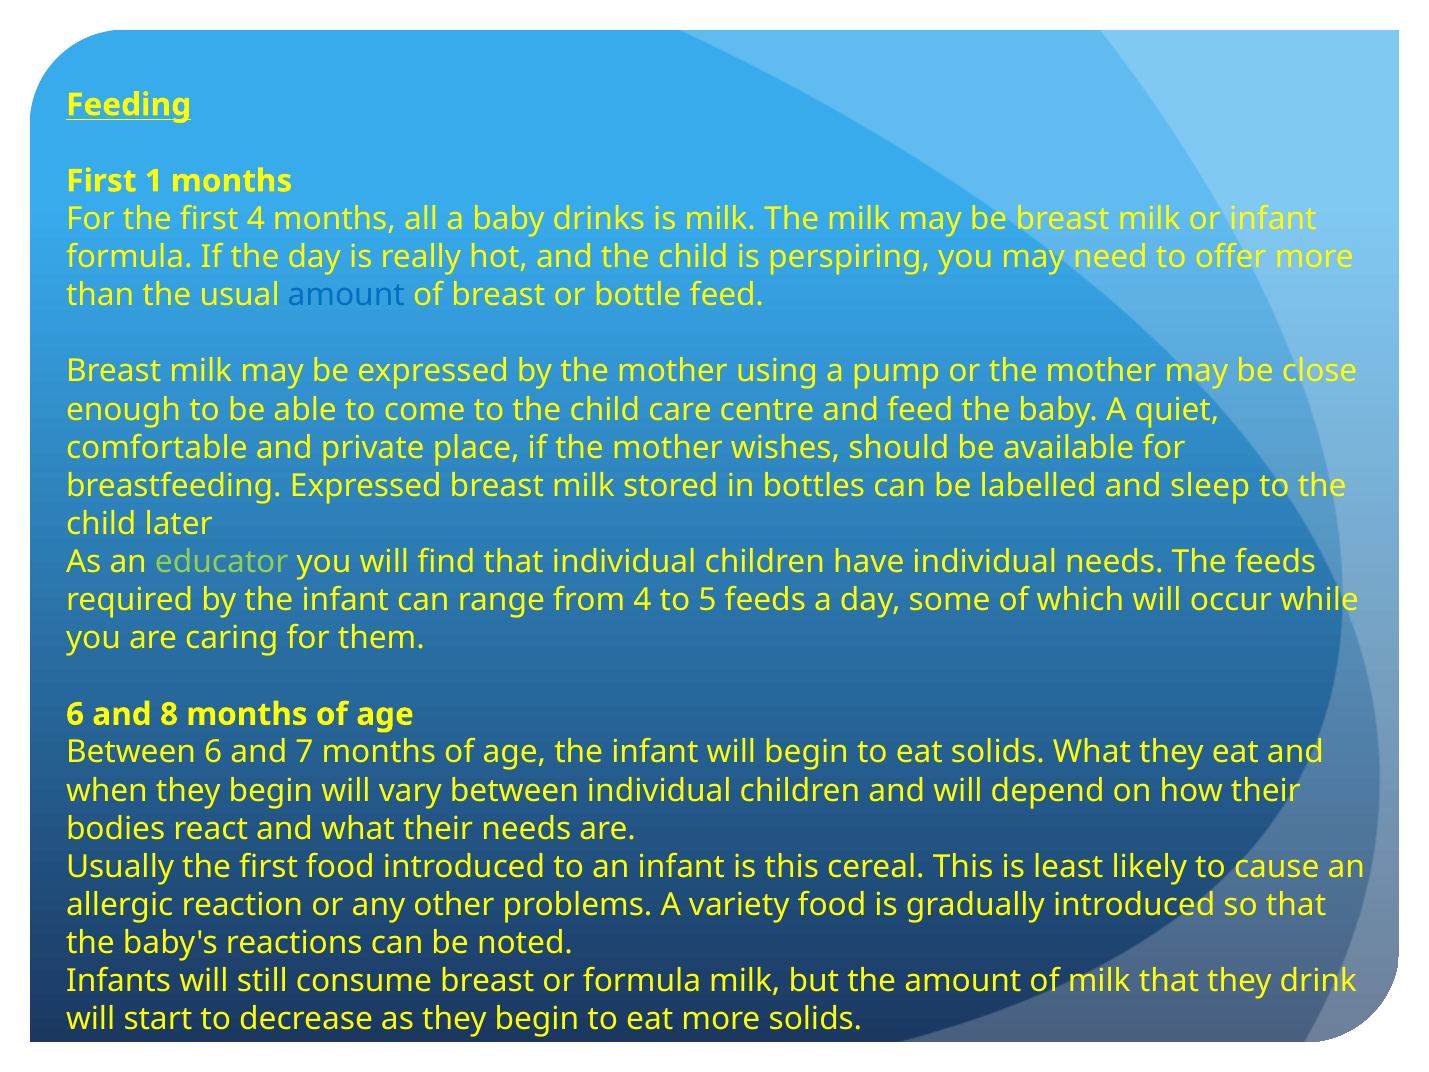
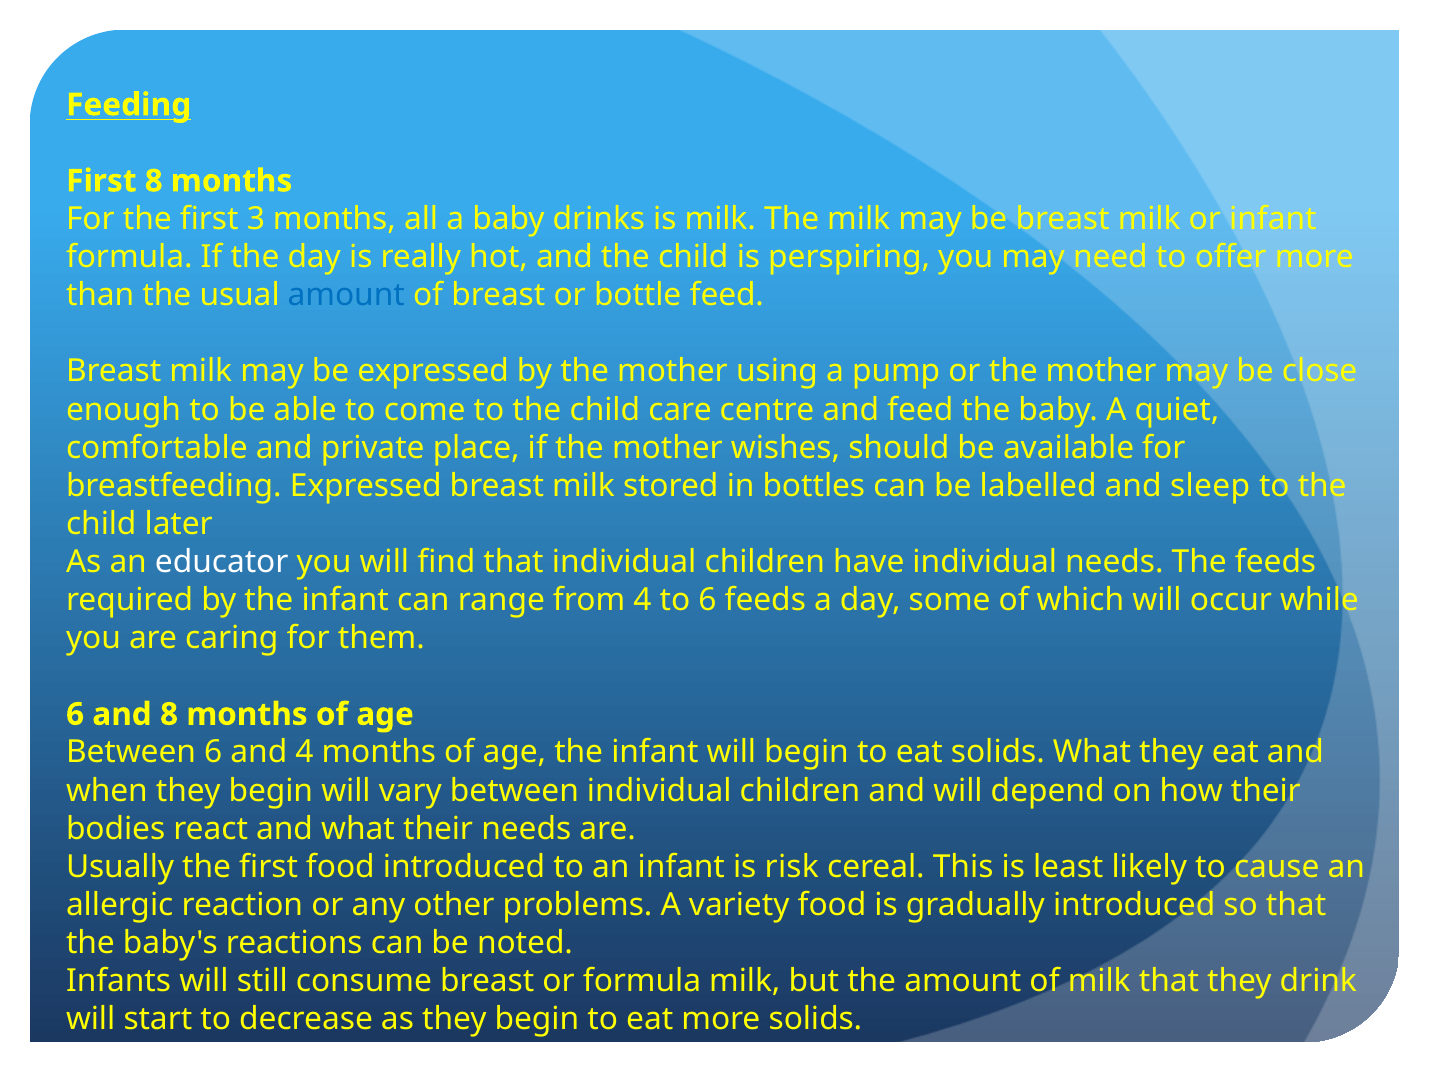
First 1: 1 -> 8
first 4: 4 -> 3
educator colour: light green -> white
to 5: 5 -> 6
and 7: 7 -> 4
is this: this -> risk
